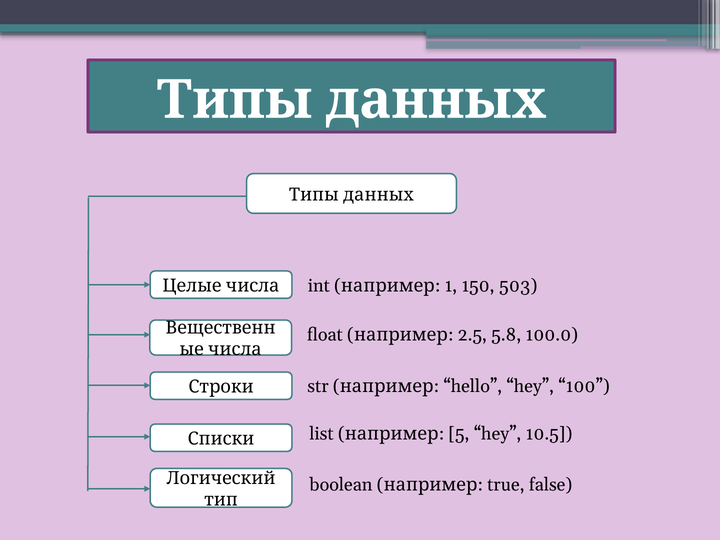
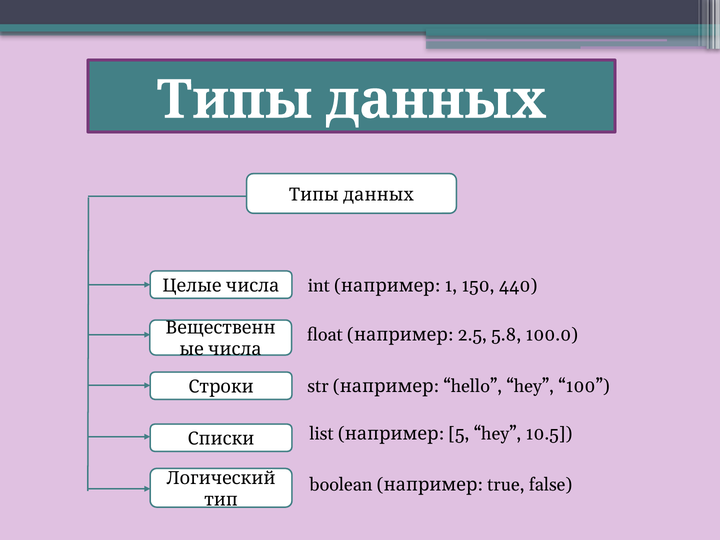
503: 503 -> 440
